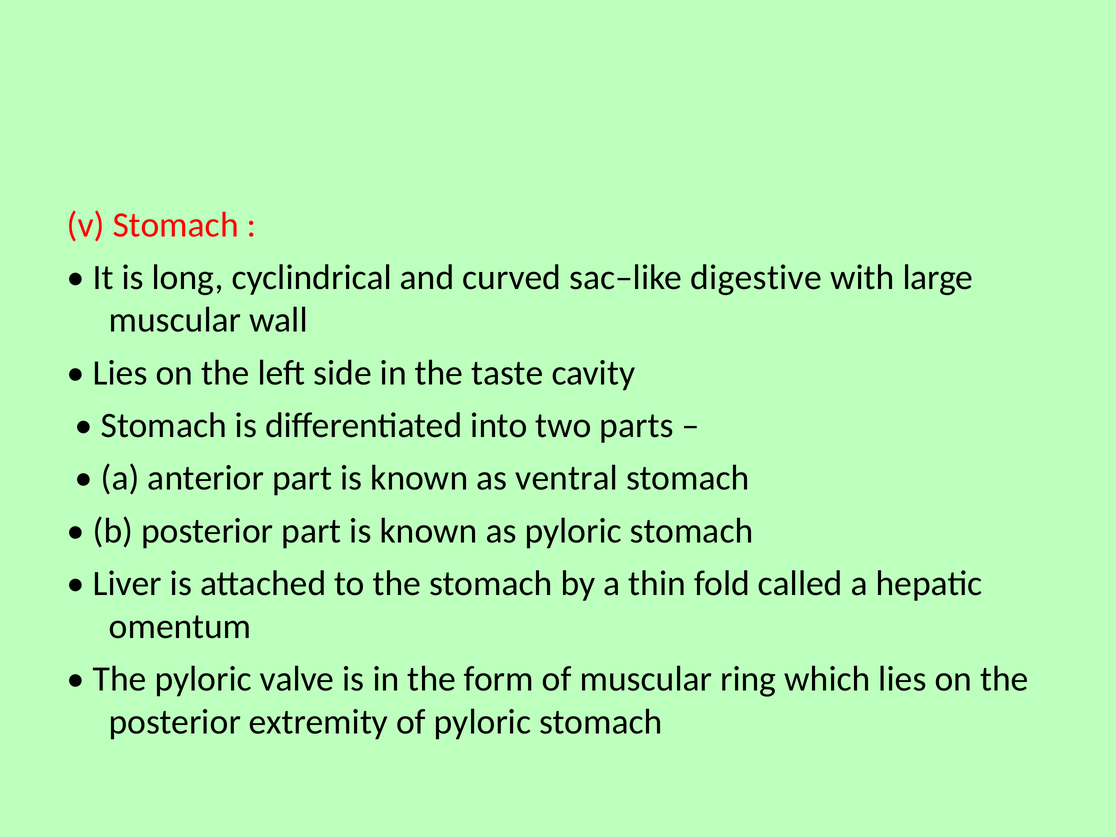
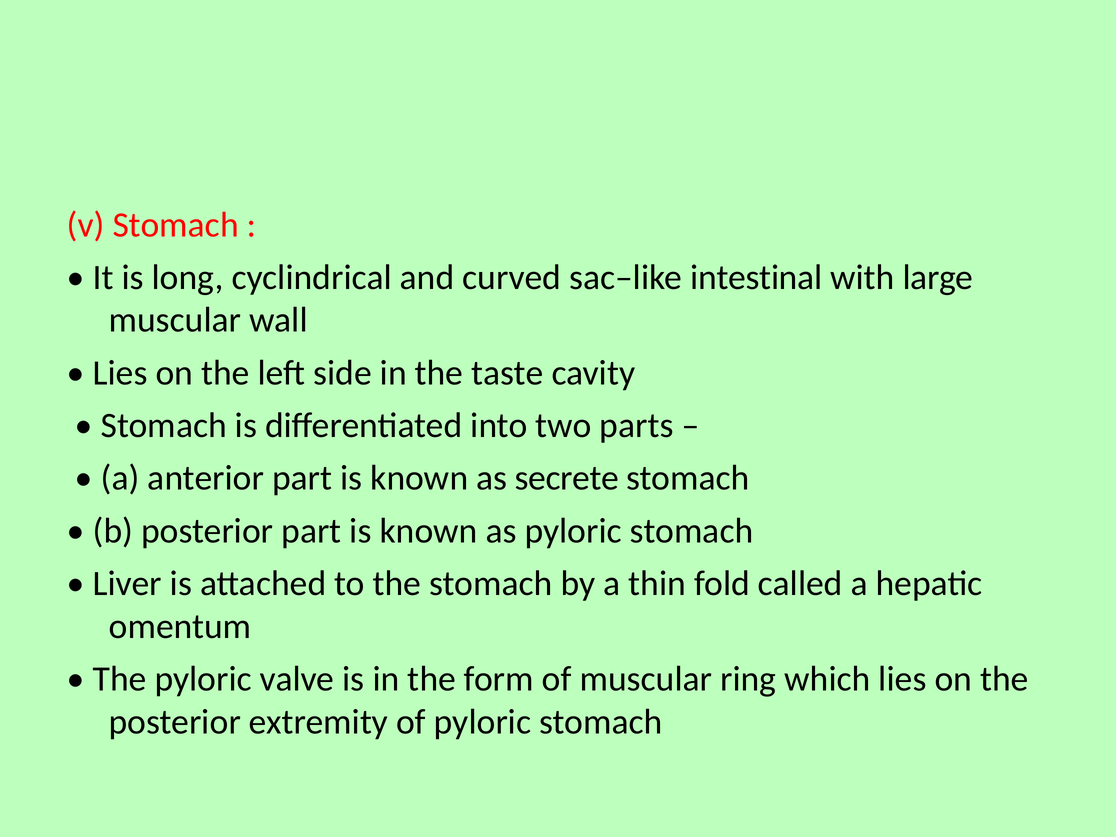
digestive: digestive -> intestinal
ventral: ventral -> secrete
